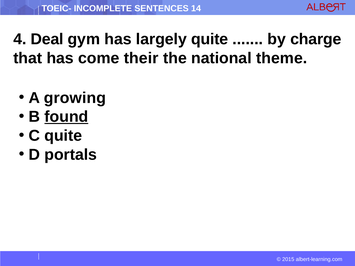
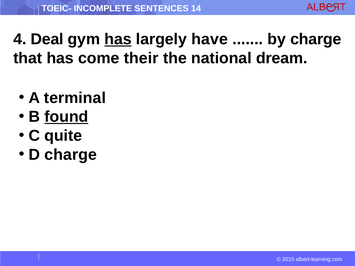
has at (118, 39) underline: none -> present
largely quite: quite -> have
theme: theme -> dream
growing: growing -> terminal
D portals: portals -> charge
